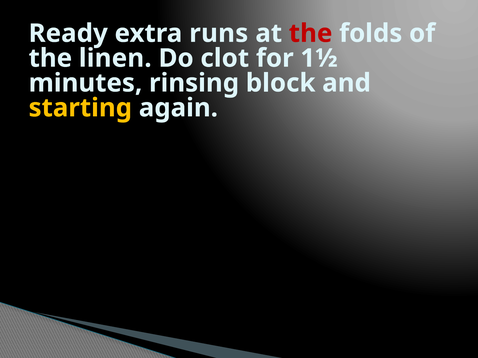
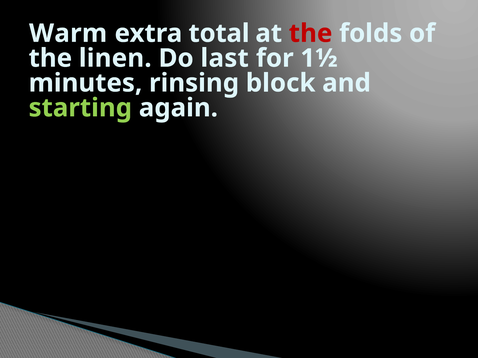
Ready: Ready -> Warm
runs: runs -> total
clot: clot -> last
starting colour: yellow -> light green
